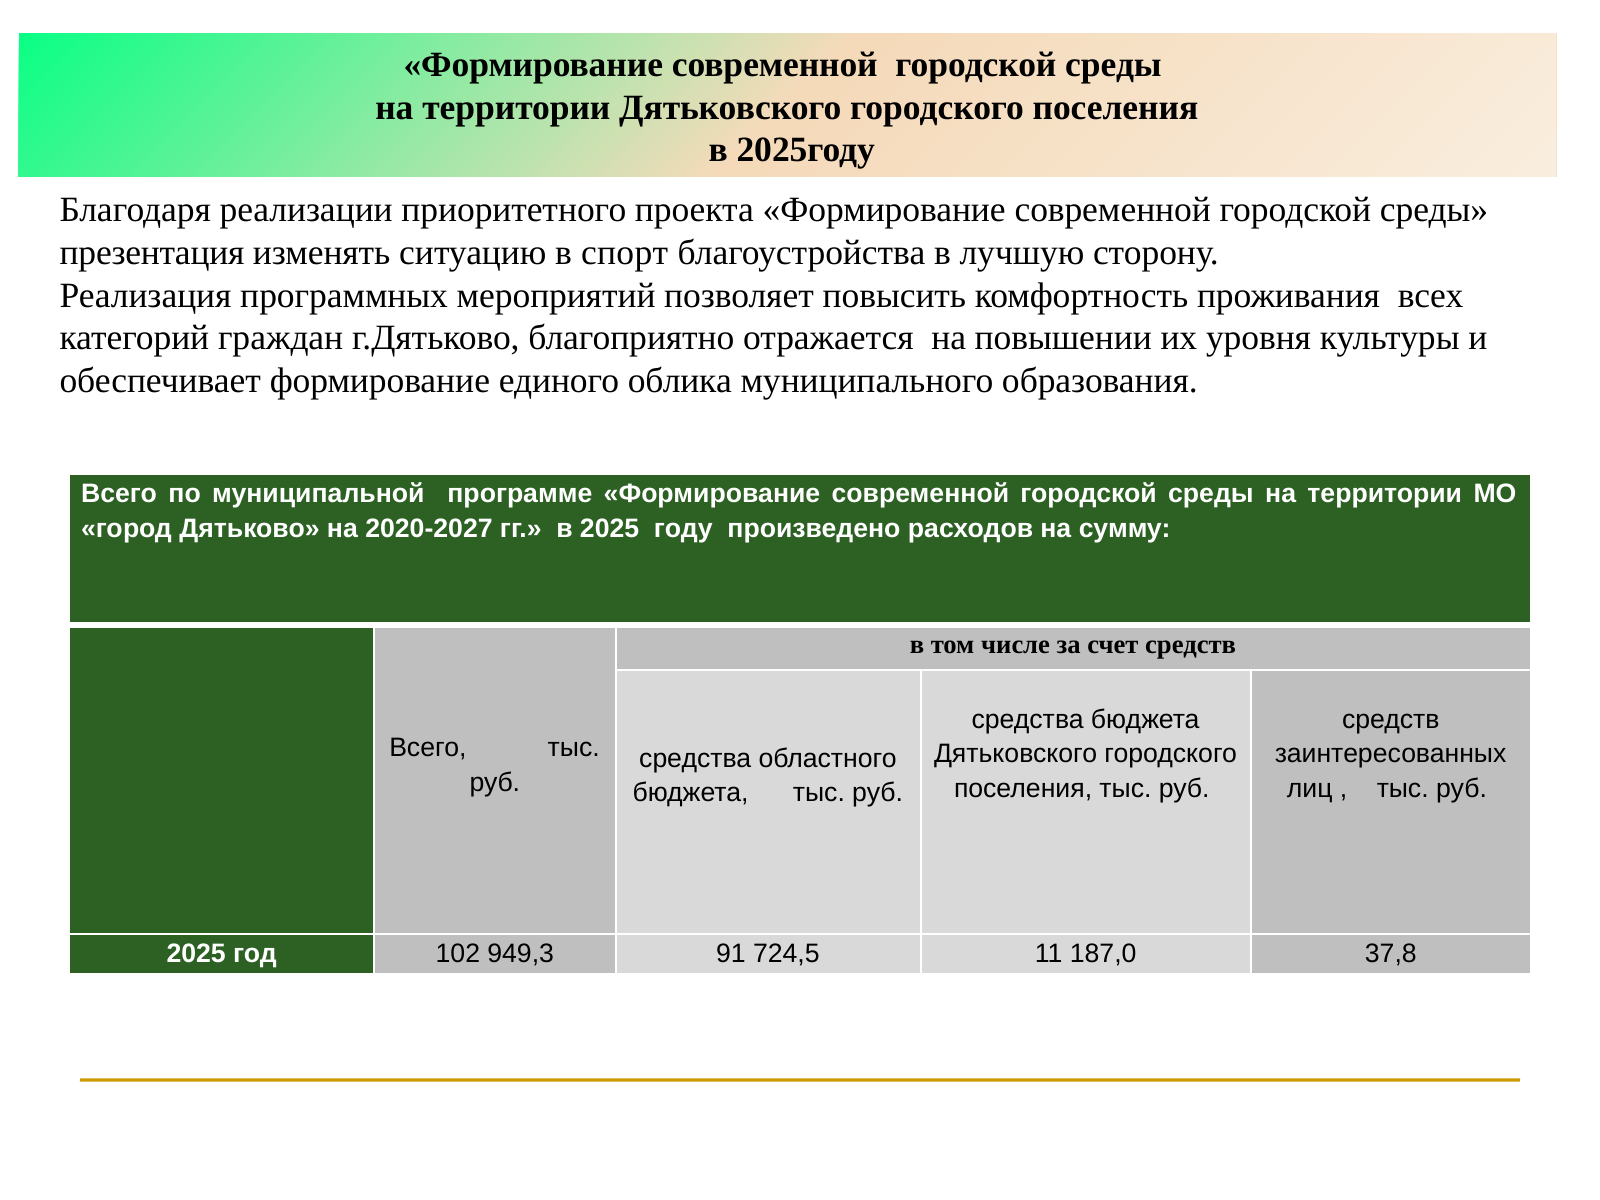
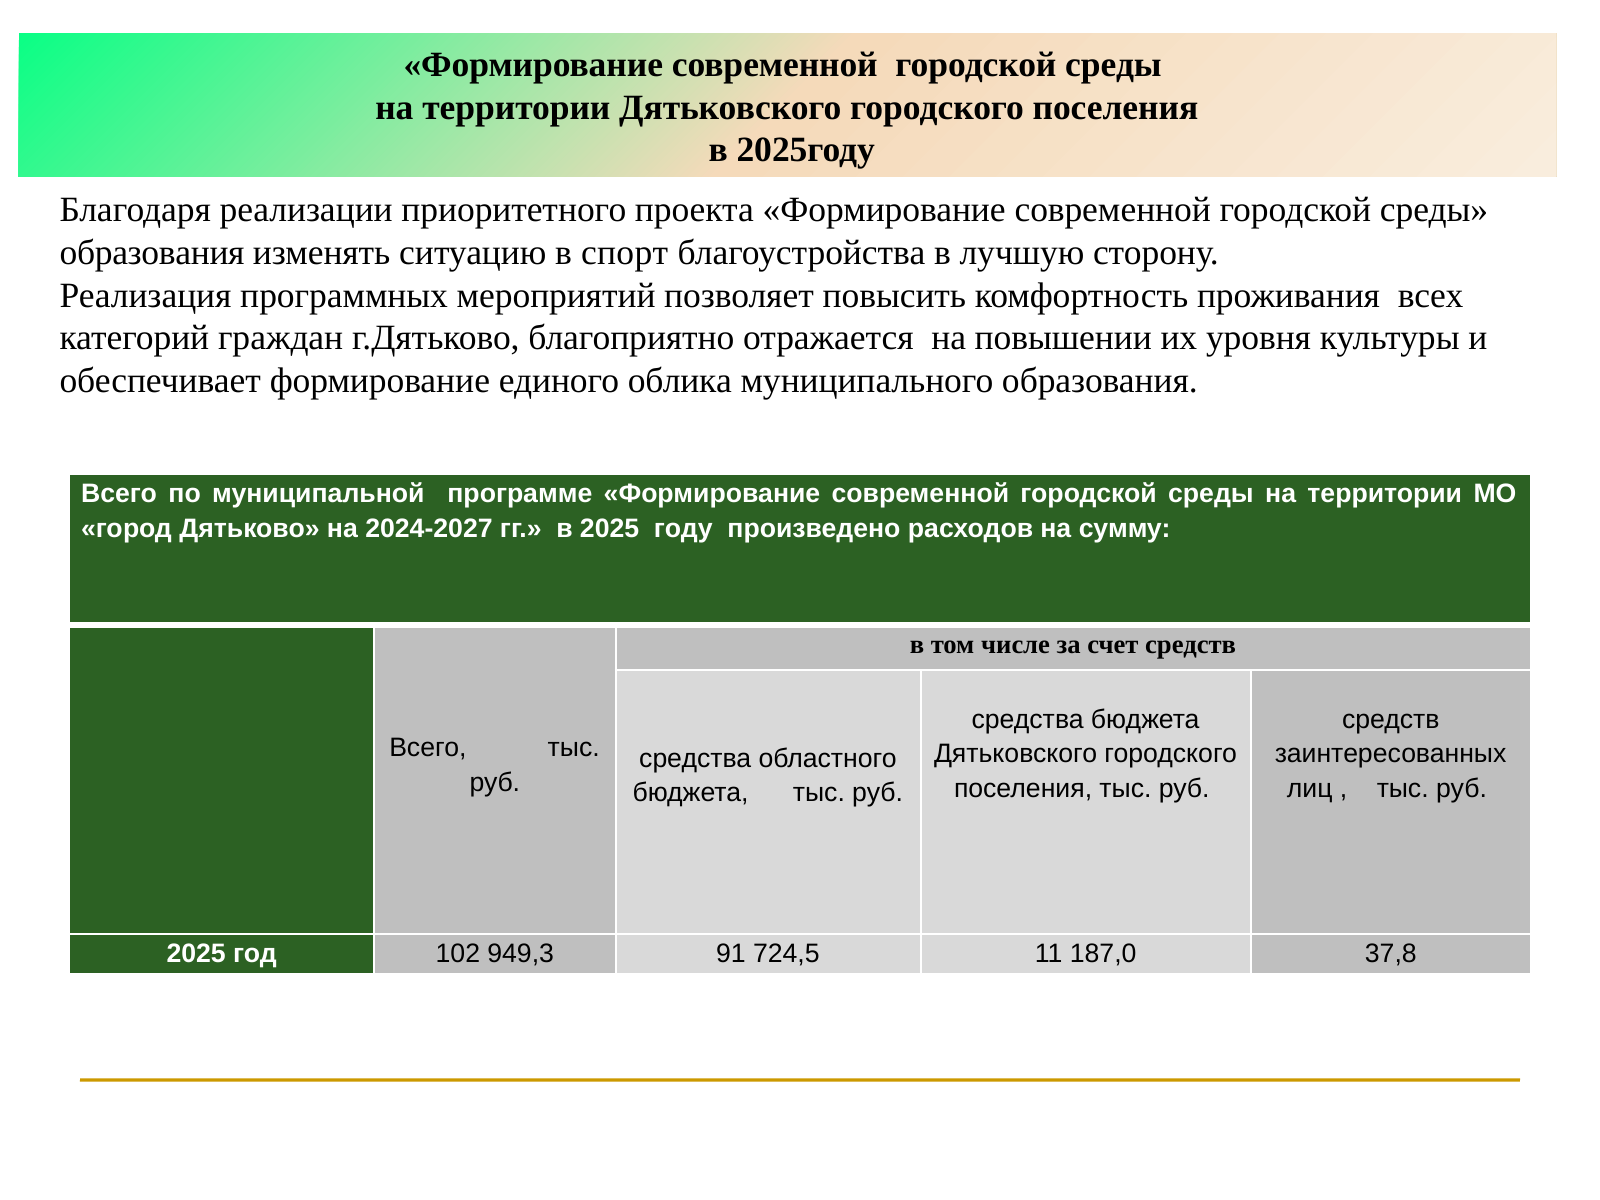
презентация at (152, 253): презентация -> образования
2020-2027: 2020-2027 -> 2024-2027
